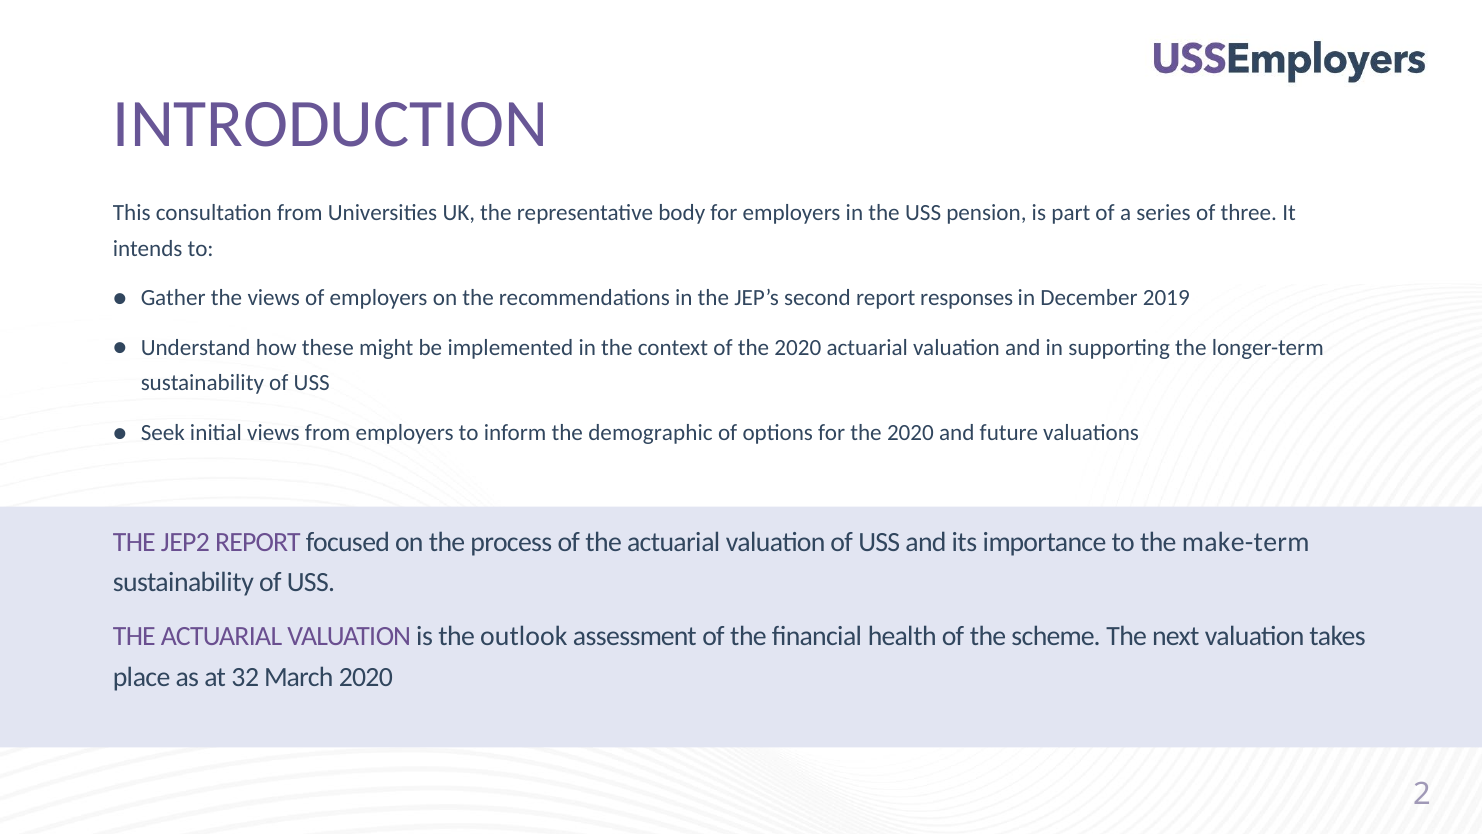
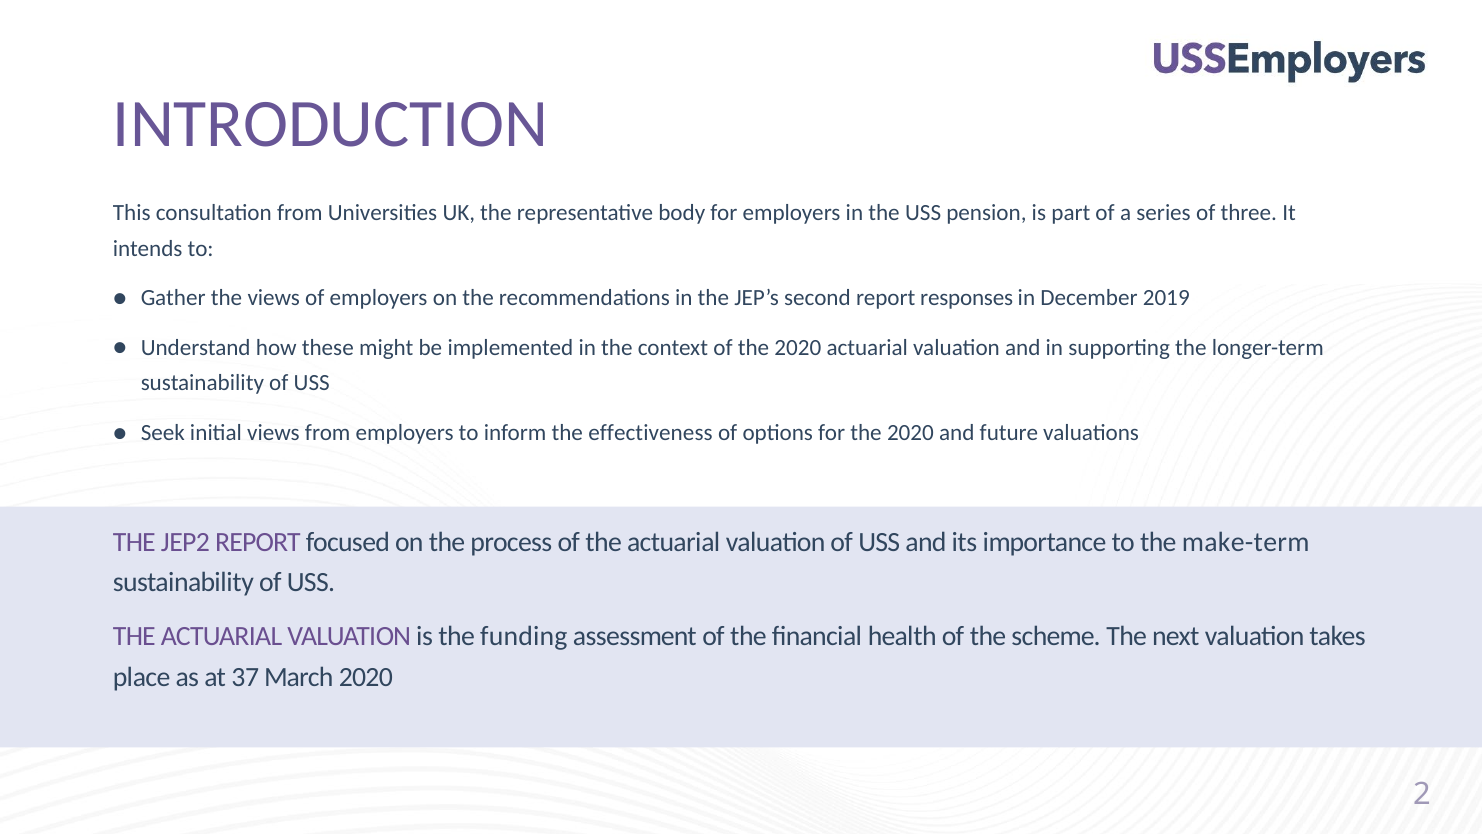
demographic: demographic -> effectiveness
outlook: outlook -> funding
32: 32 -> 37
